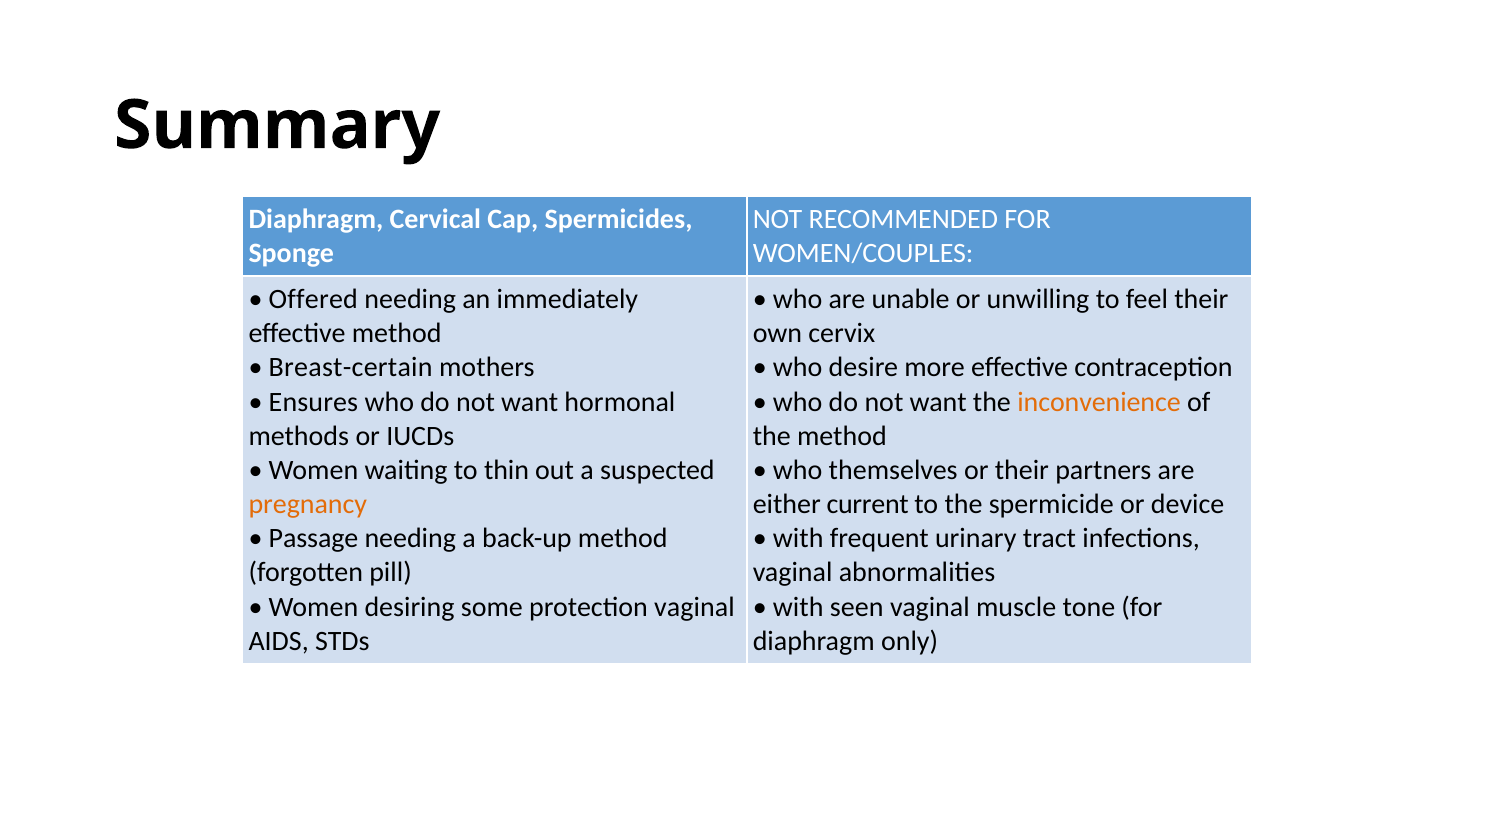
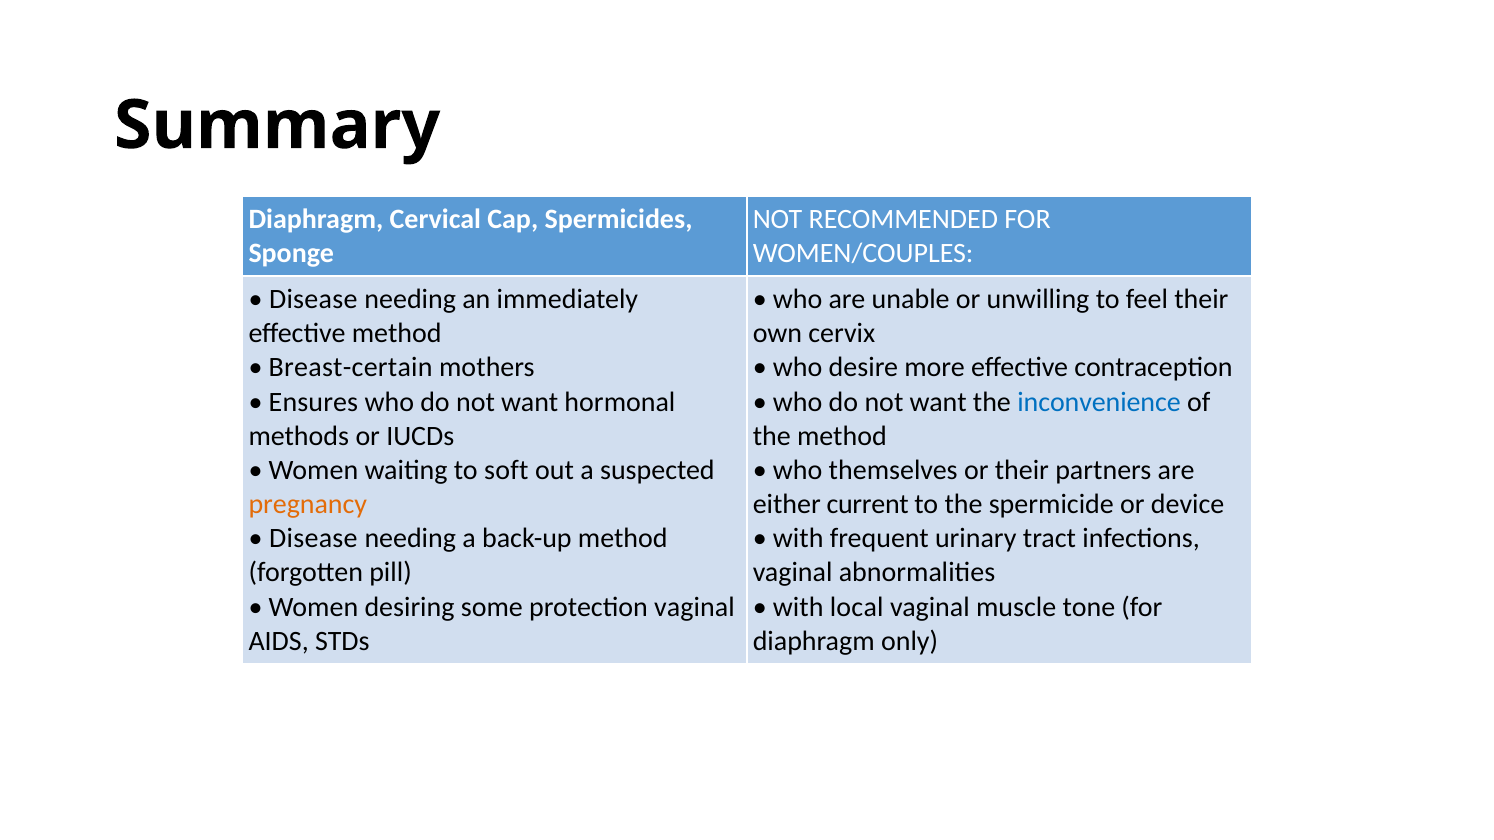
Offered at (313, 299): Offered -> Disease
inconvenience colour: orange -> blue
thin: thin -> soft
Passage at (314, 539): Passage -> Disease
seen: seen -> local
